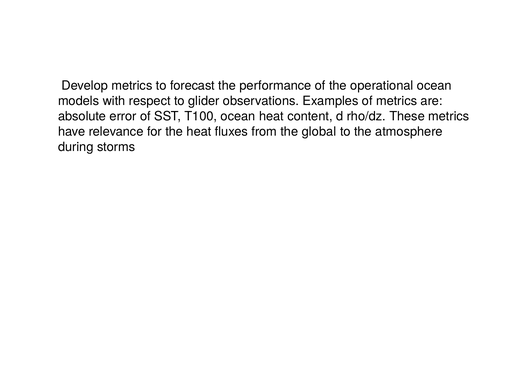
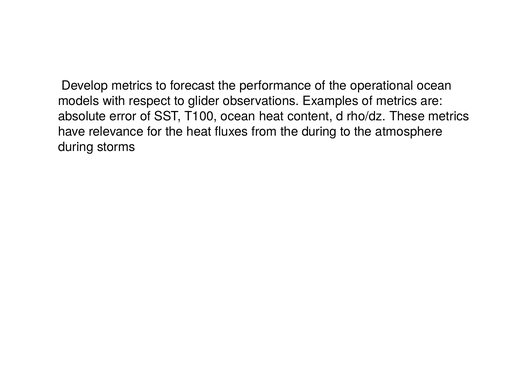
the global: global -> during
